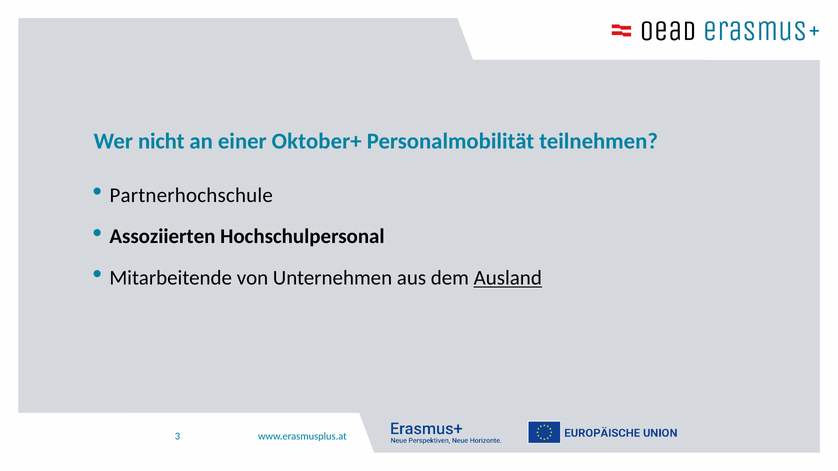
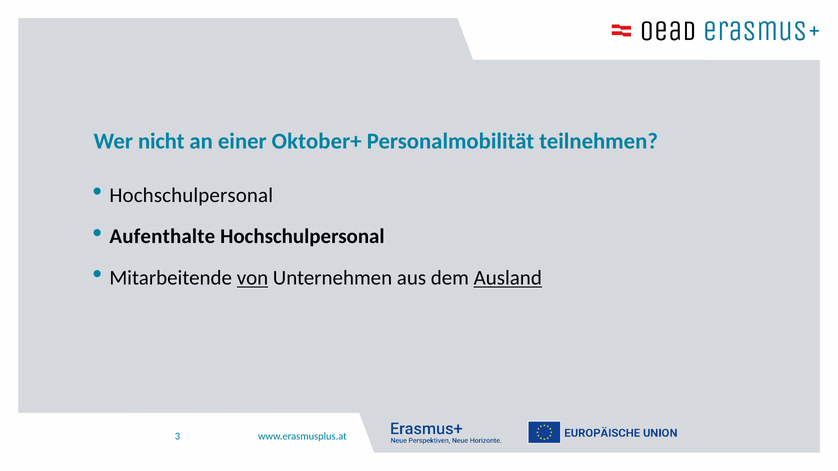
Partnerhochschule at (191, 195): Partnerhochschule -> Hochschulpersonal
Assoziierten: Assoziierten -> Aufenthalte
von underline: none -> present
